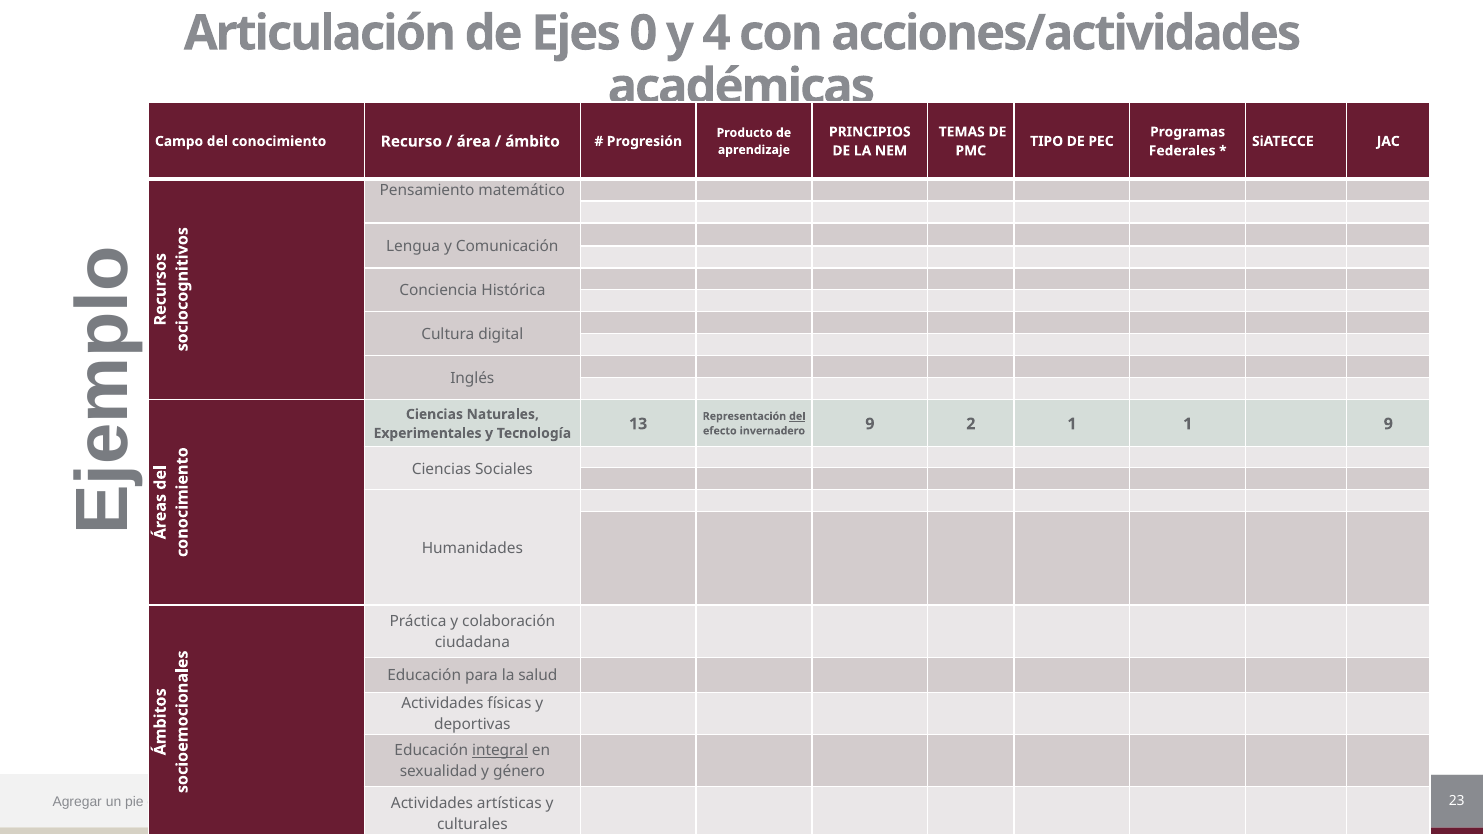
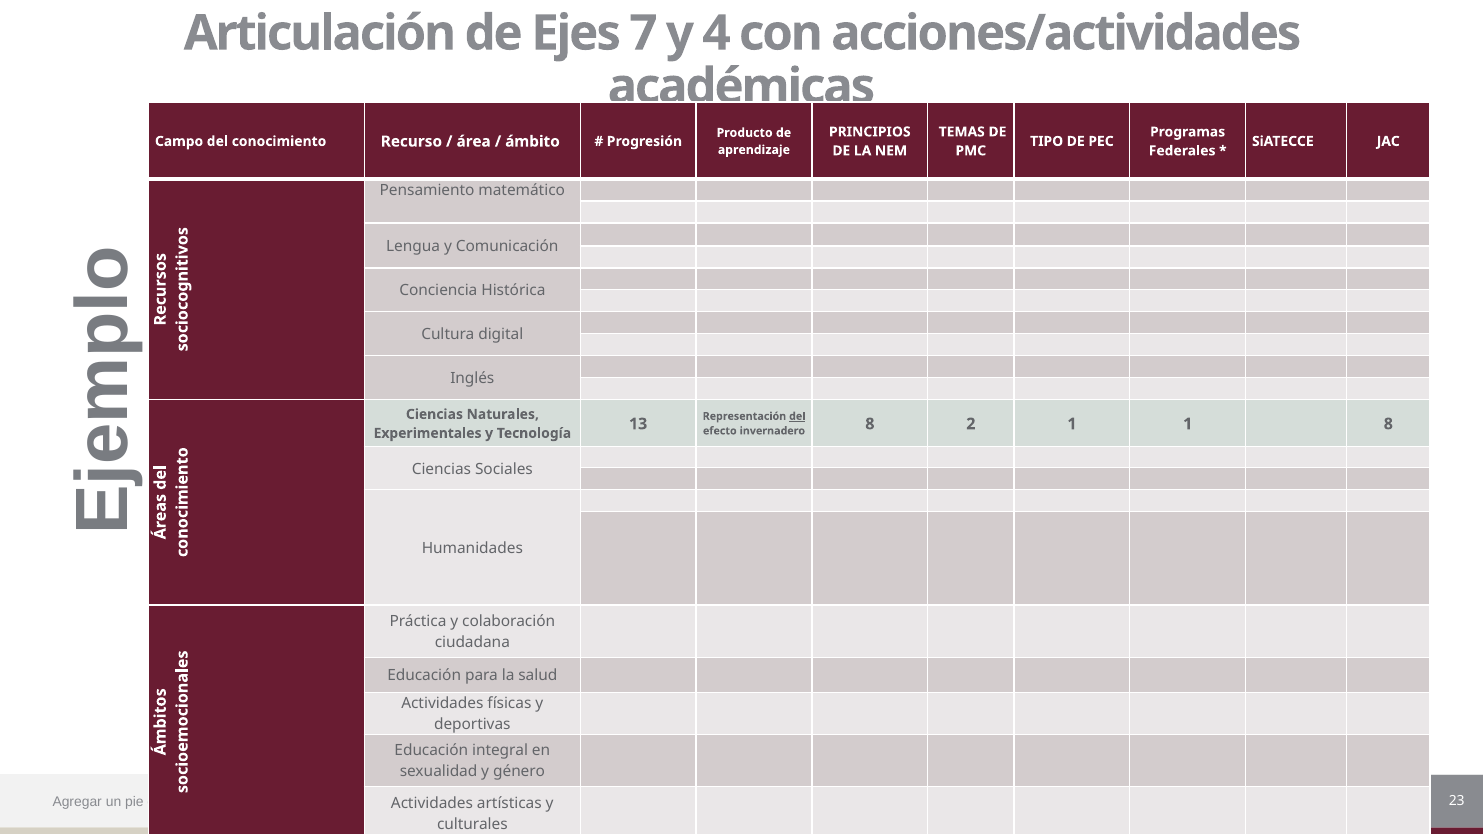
0: 0 -> 7
invernadero 9: 9 -> 8
1 9: 9 -> 8
integral underline: present -> none
